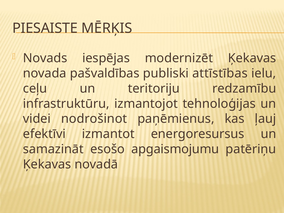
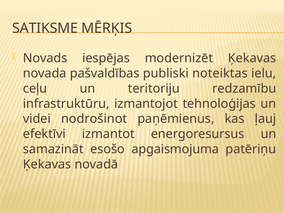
PIESAISTE: PIESAISTE -> SATIKSME
attīstības: attīstības -> noteiktas
apgaismojumu: apgaismojumu -> apgaismojuma
